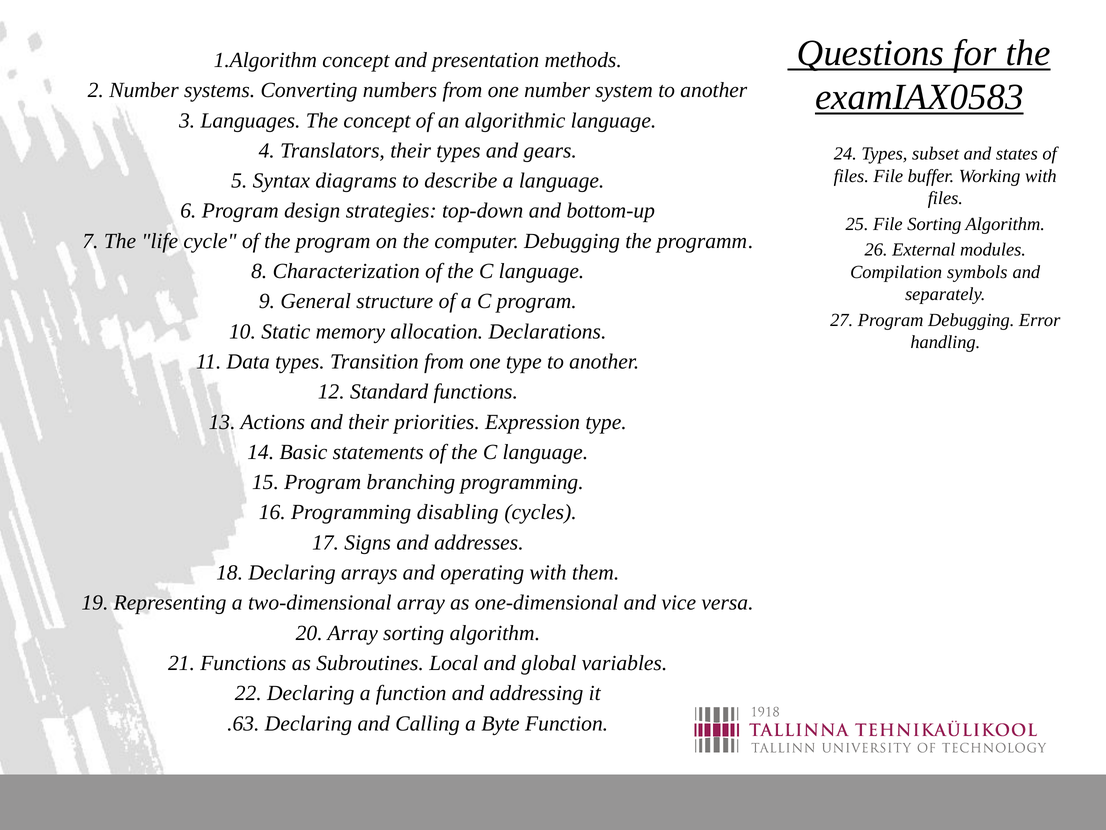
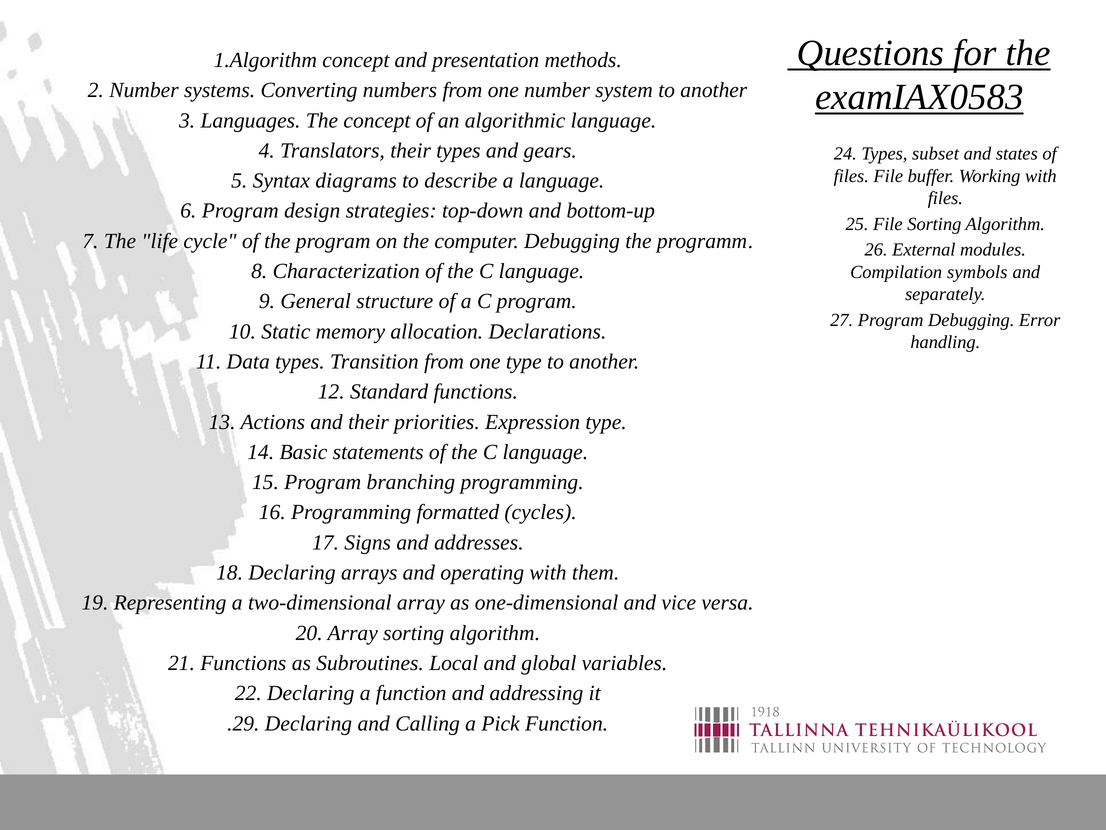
disabling: disabling -> formatted
.63: .63 -> .29
Byte: Byte -> Pick
